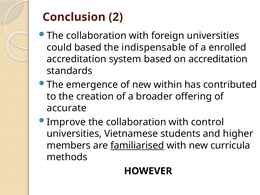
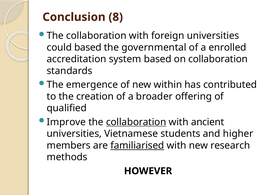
2: 2 -> 8
indispensable: indispensable -> governmental
on accreditation: accreditation -> collaboration
accurate: accurate -> qualified
collaboration at (136, 122) underline: none -> present
control: control -> ancient
curricula: curricula -> research
